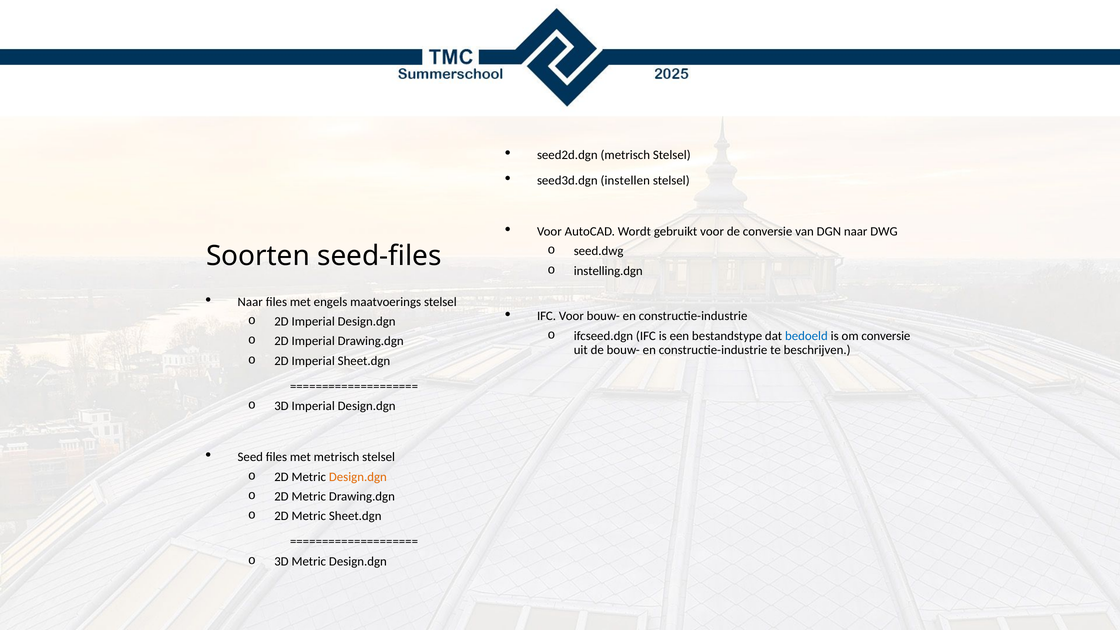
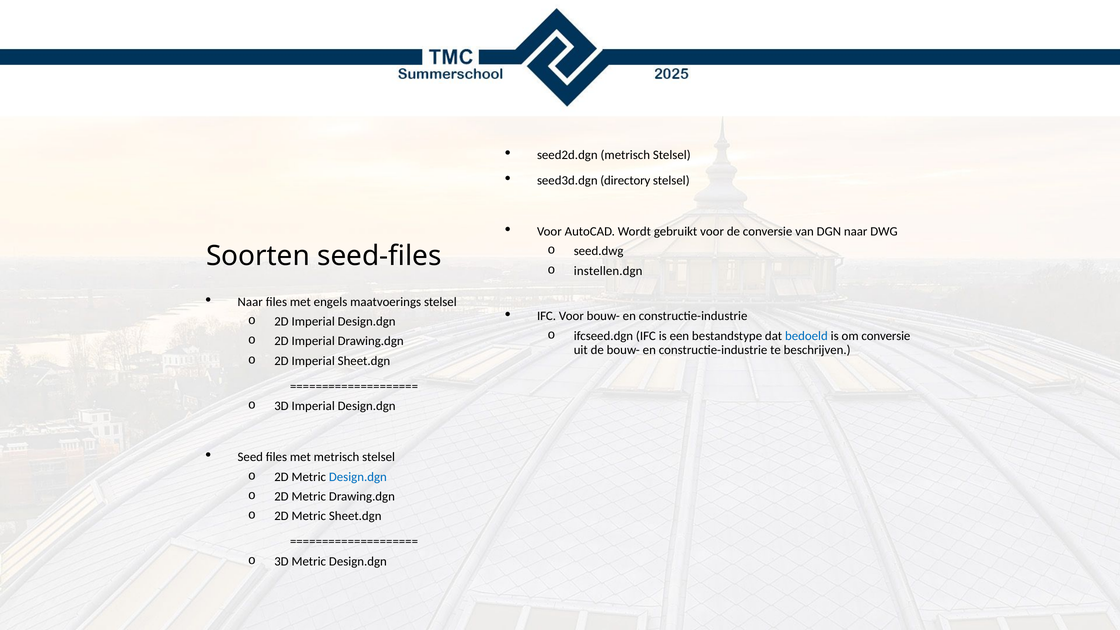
instellen: instellen -> directory
instelling.dgn: instelling.dgn -> instellen.dgn
Design.dgn at (358, 477) colour: orange -> blue
